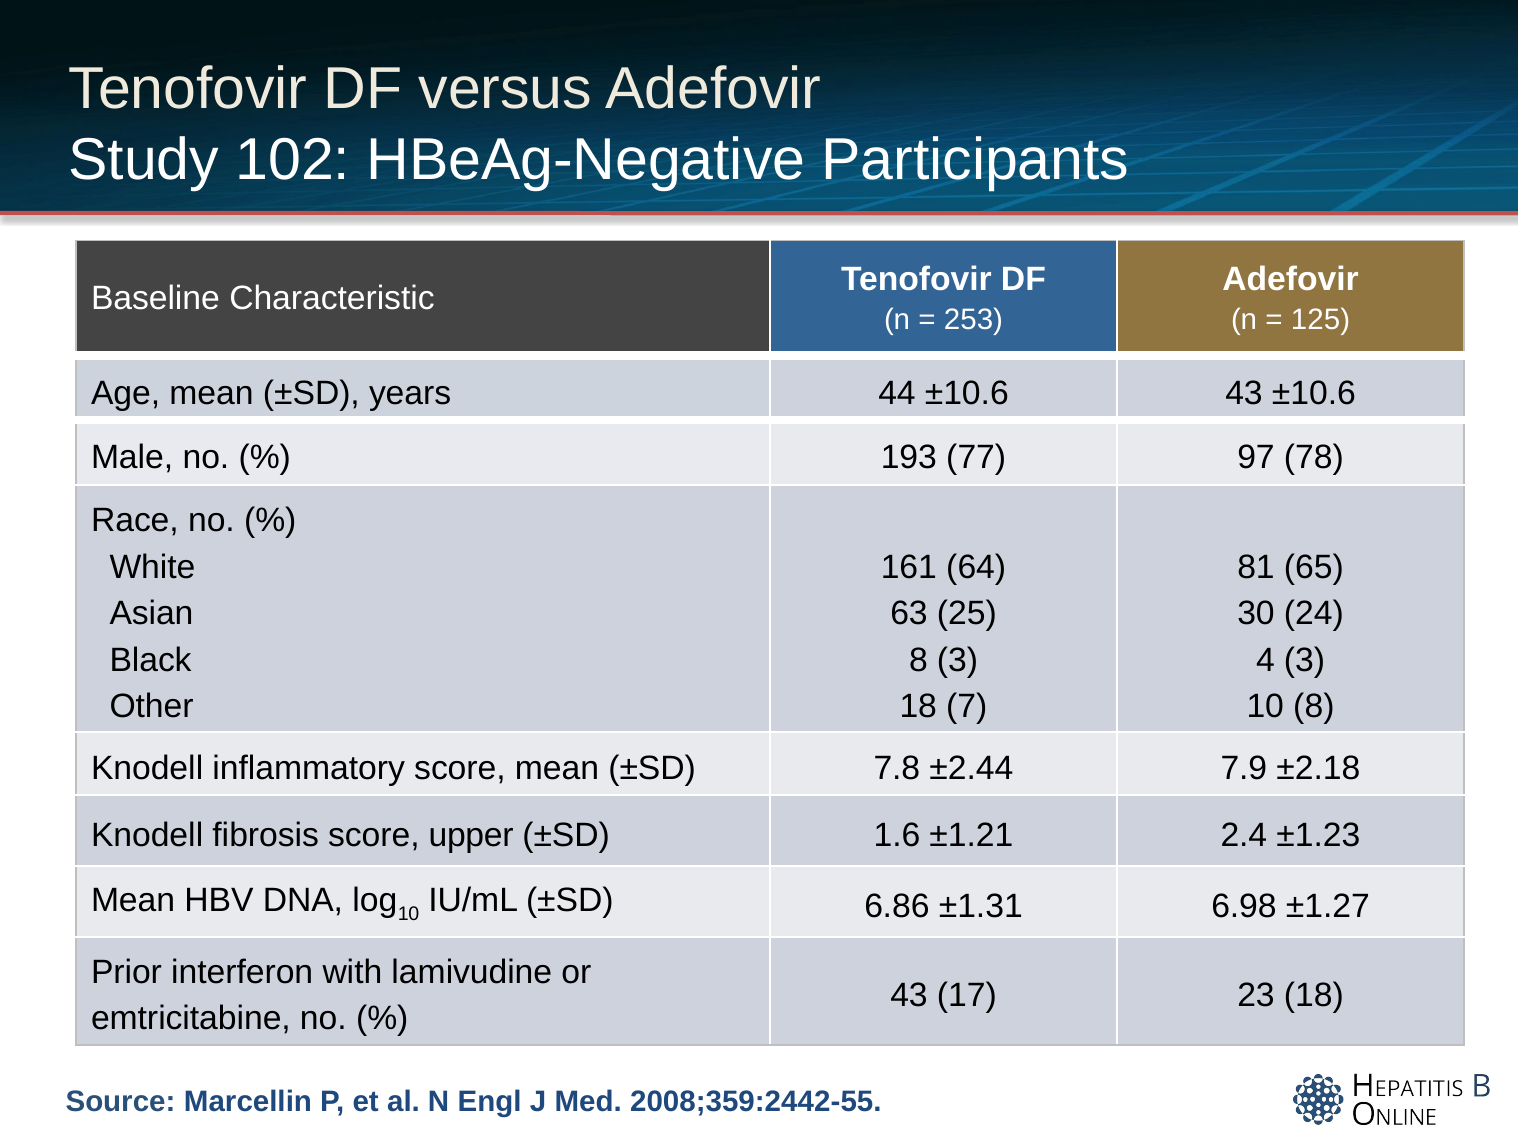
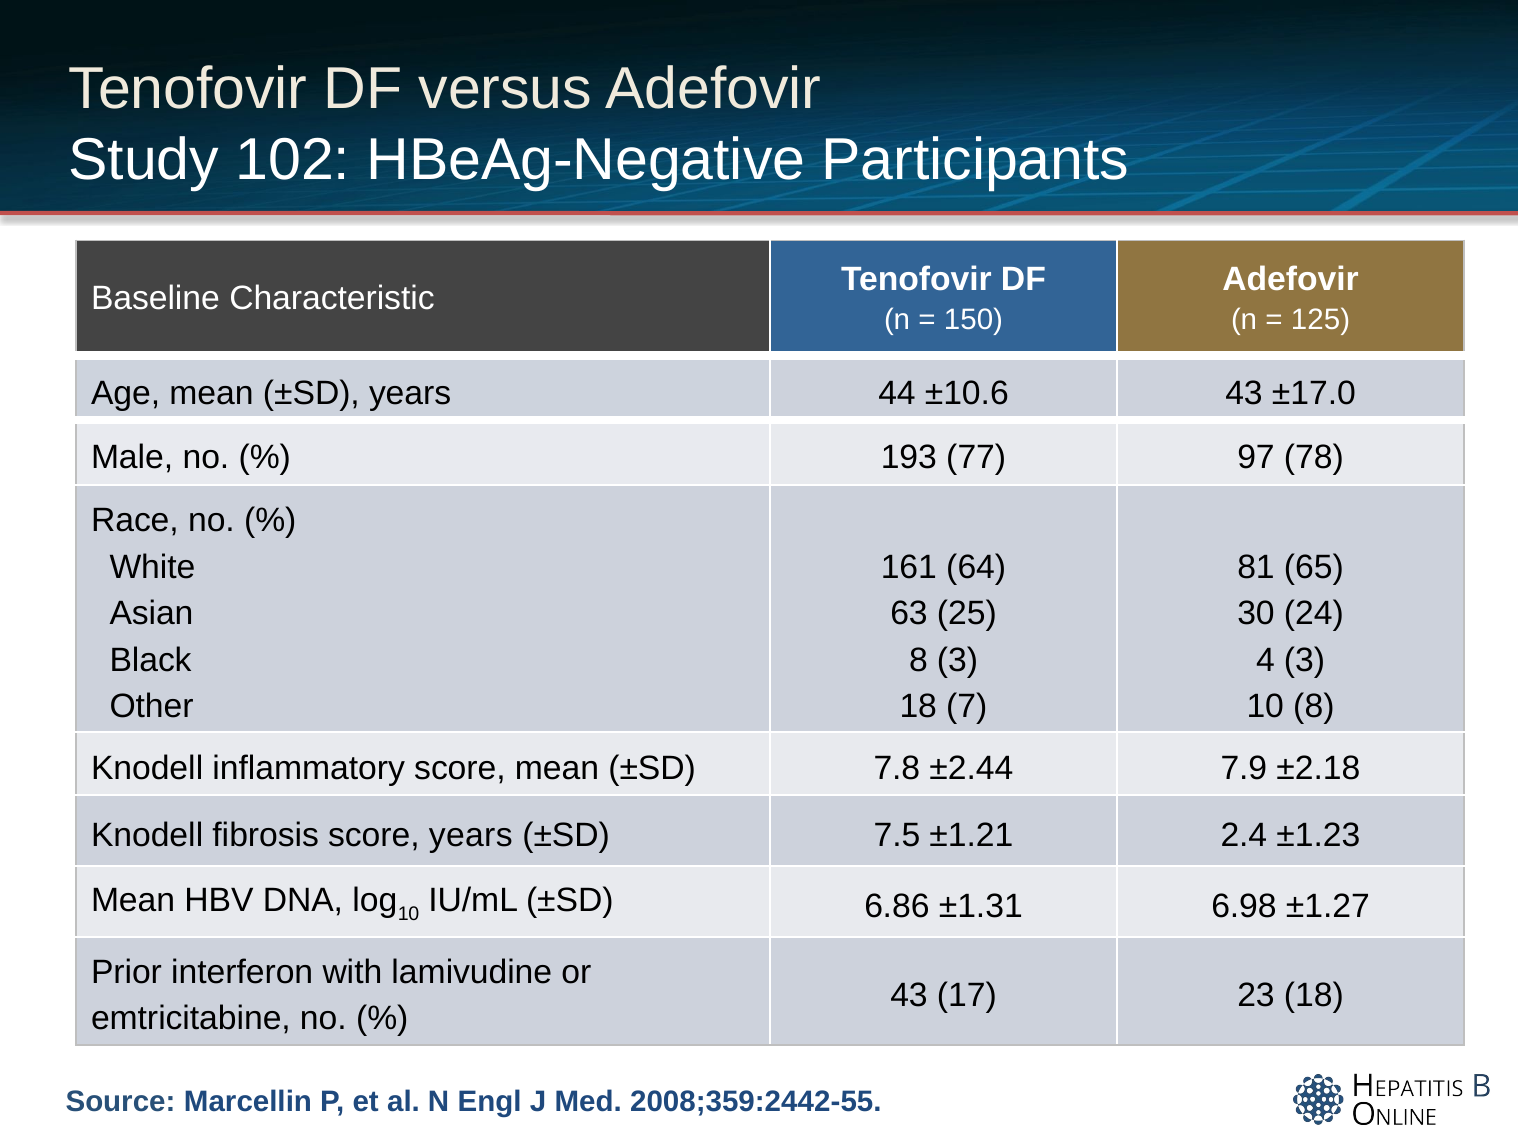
253: 253 -> 150
43 ±10.6: ±10.6 -> ±17.0
score upper: upper -> years
1.6: 1.6 -> 7.5
